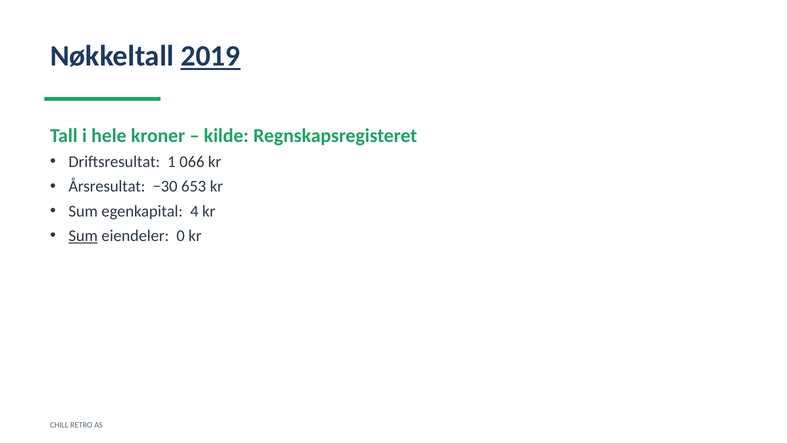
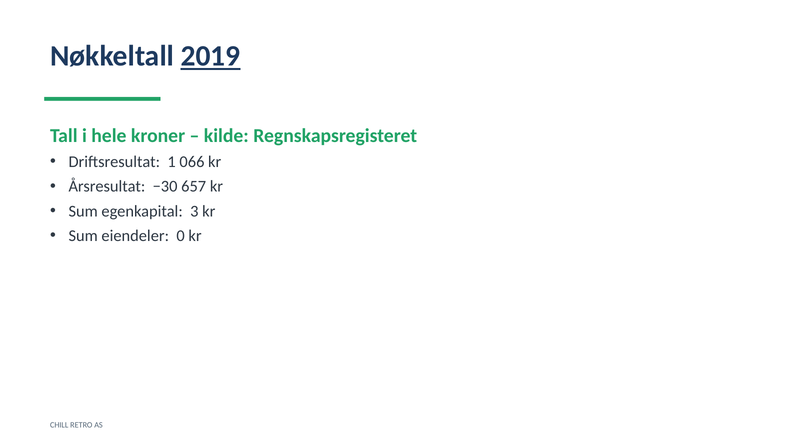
653: 653 -> 657
4: 4 -> 3
Sum at (83, 236) underline: present -> none
